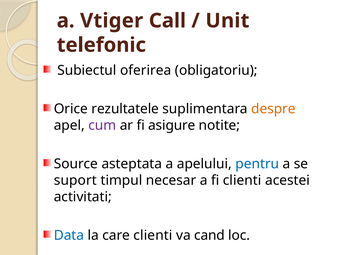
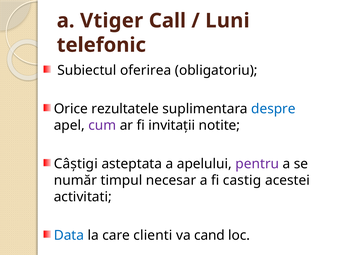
Unit: Unit -> Luni
despre colour: orange -> blue
asigure: asigure -> invitații
Source: Source -> Câștigi
pentru colour: blue -> purple
suport: suport -> număr
fi clienti: clienti -> castig
